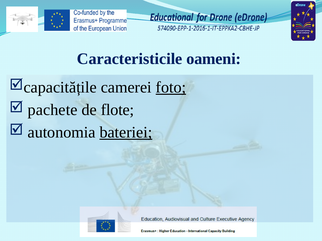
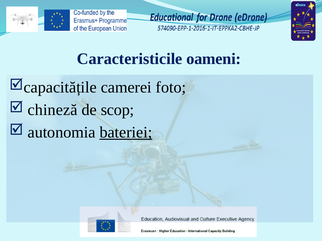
foto underline: present -> none
pachete: pachete -> chineză
flote: flote -> scop
